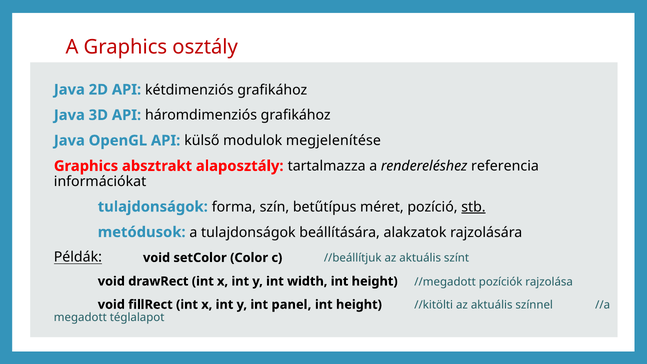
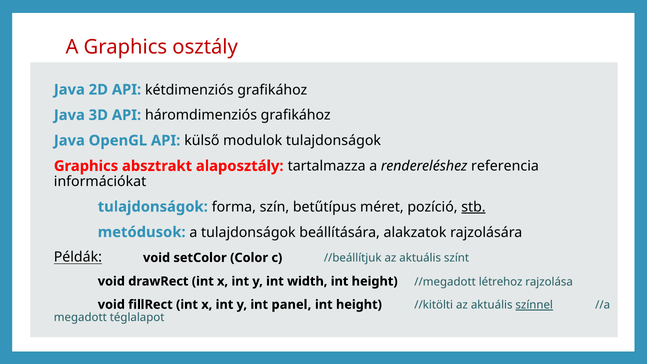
modulok megjelenítése: megjelenítése -> tulajdonságok
pozíciók: pozíciók -> létrehoz
színnel underline: none -> present
